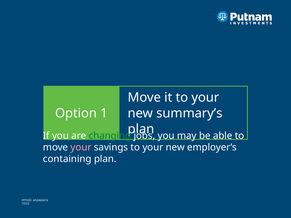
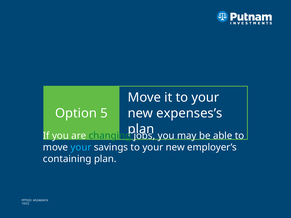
1: 1 -> 5
summary’s: summary’s -> expenses’s
your at (81, 148) colour: pink -> light blue
